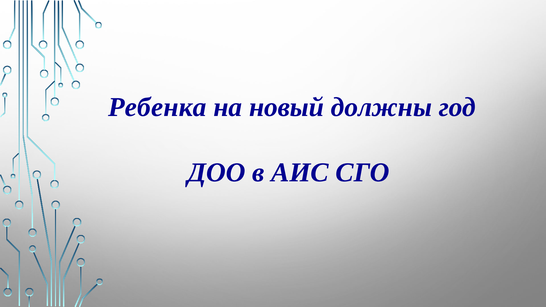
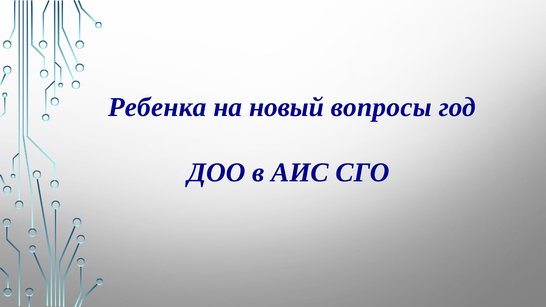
должны: должны -> вопросы
